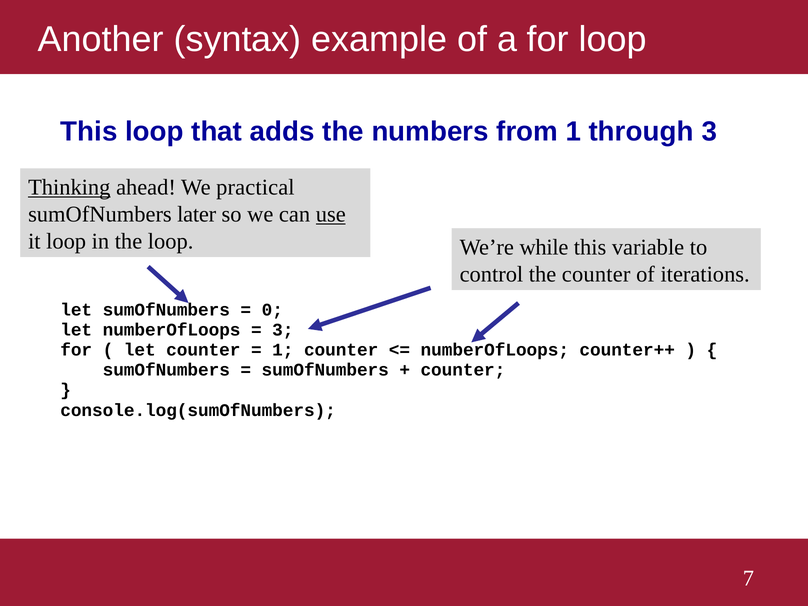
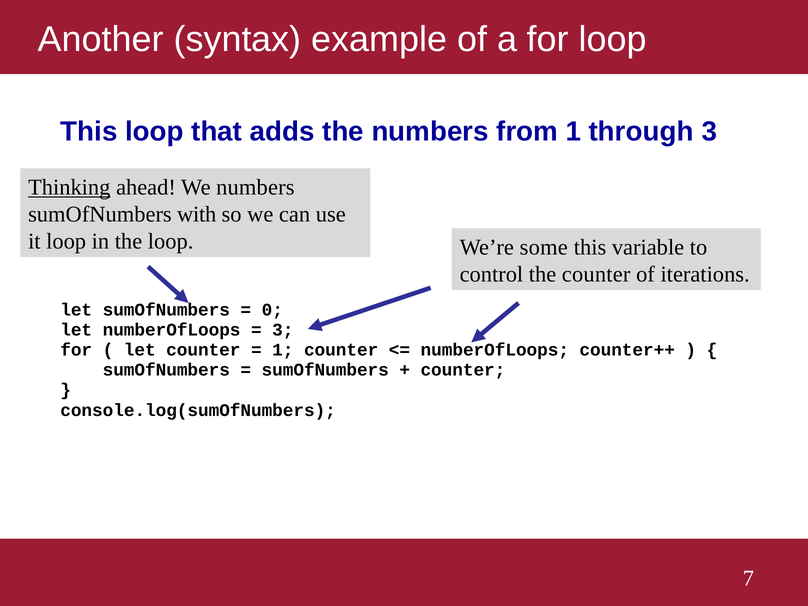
We practical: practical -> numbers
later: later -> with
use underline: present -> none
while: while -> some
